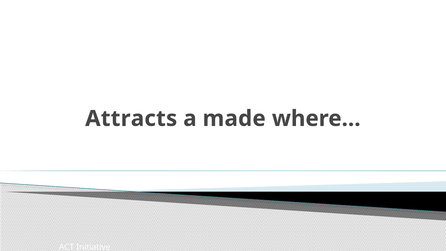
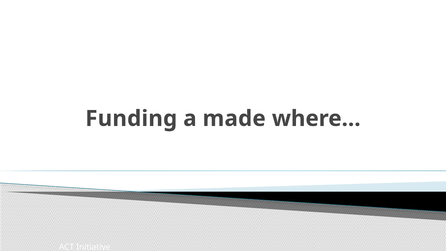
Attracts: Attracts -> Funding
